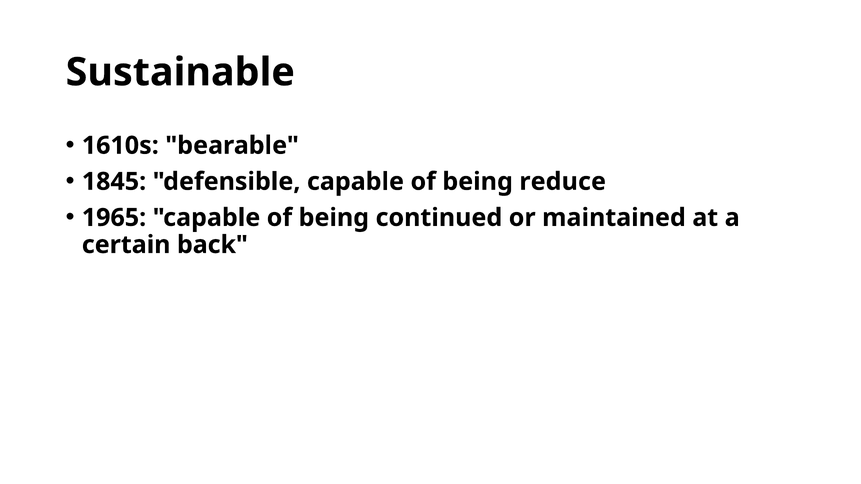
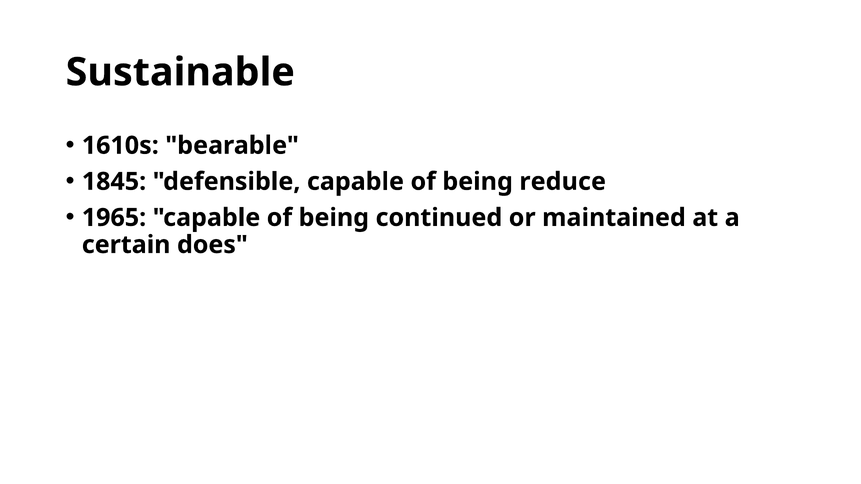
back: back -> does
